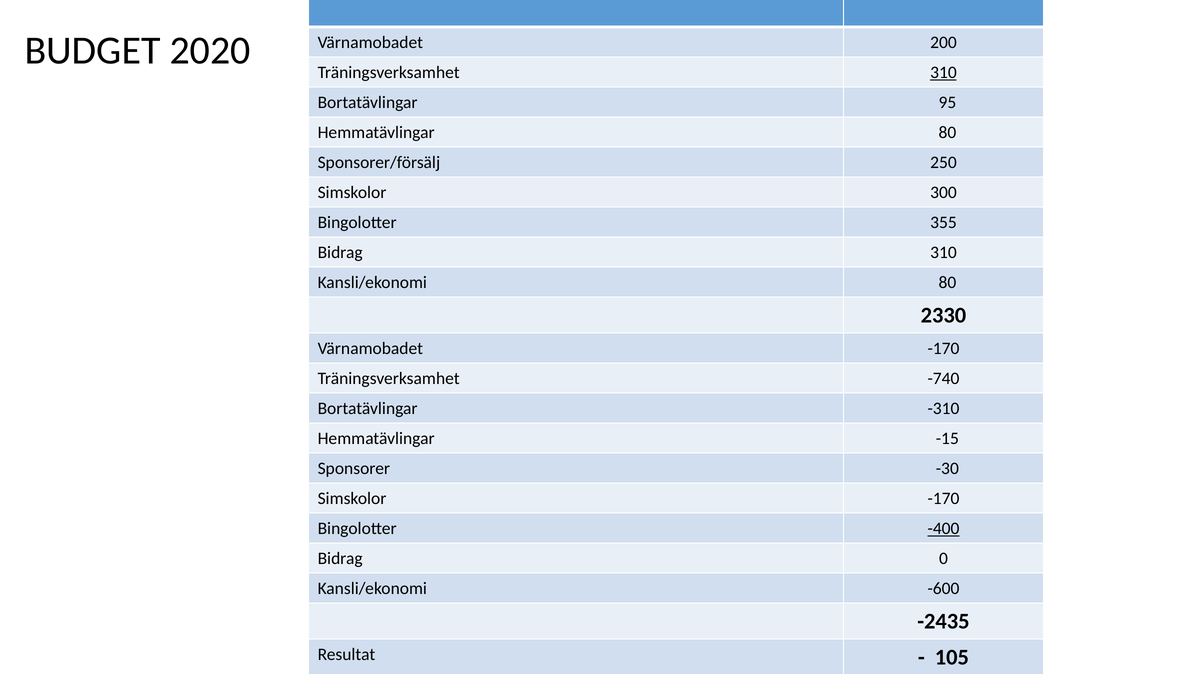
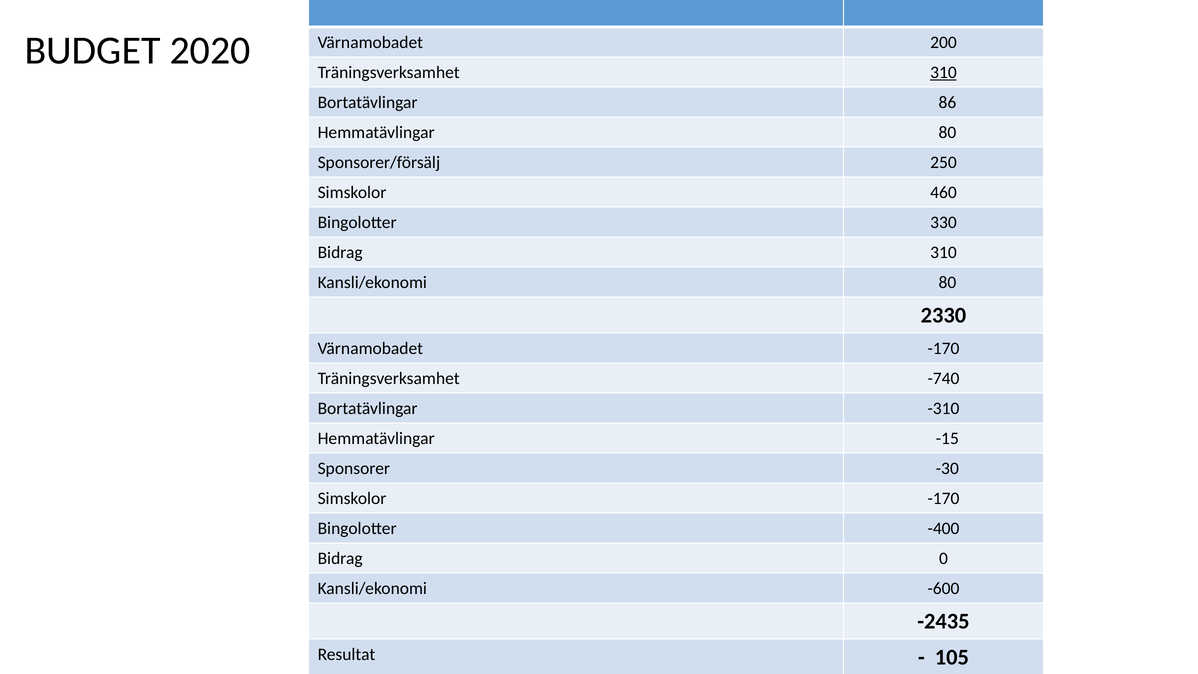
95: 95 -> 86
300: 300 -> 460
355: 355 -> 330
-400 underline: present -> none
